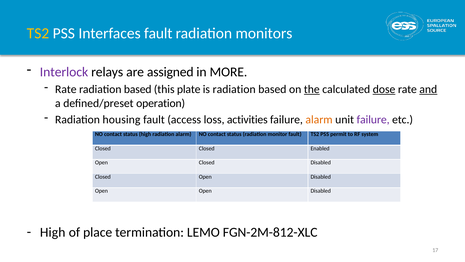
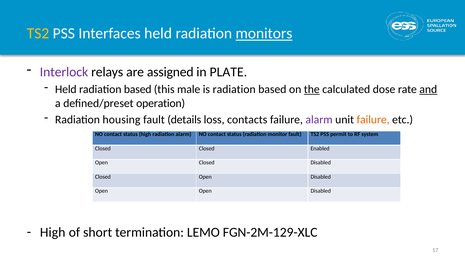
Interfaces fault: fault -> held
monitors underline: none -> present
MORE: MORE -> PLATE
Rate at (66, 89): Rate -> Held
plate: plate -> male
dose underline: present -> none
access: access -> details
activities: activities -> contacts
alarm at (319, 119) colour: orange -> purple
failure at (373, 119) colour: purple -> orange
place: place -> short
FGN-2M-812-XLC: FGN-2M-812-XLC -> FGN-2M-129-XLC
